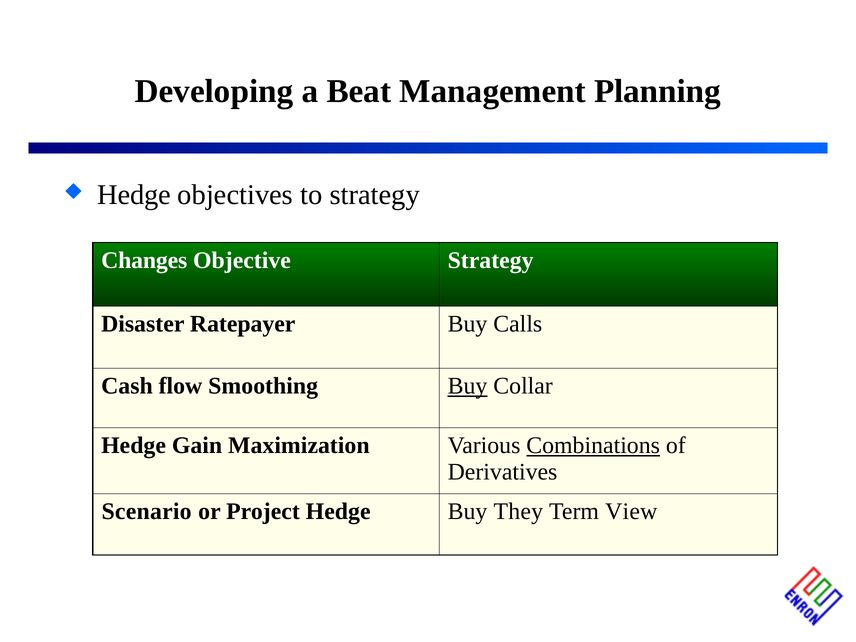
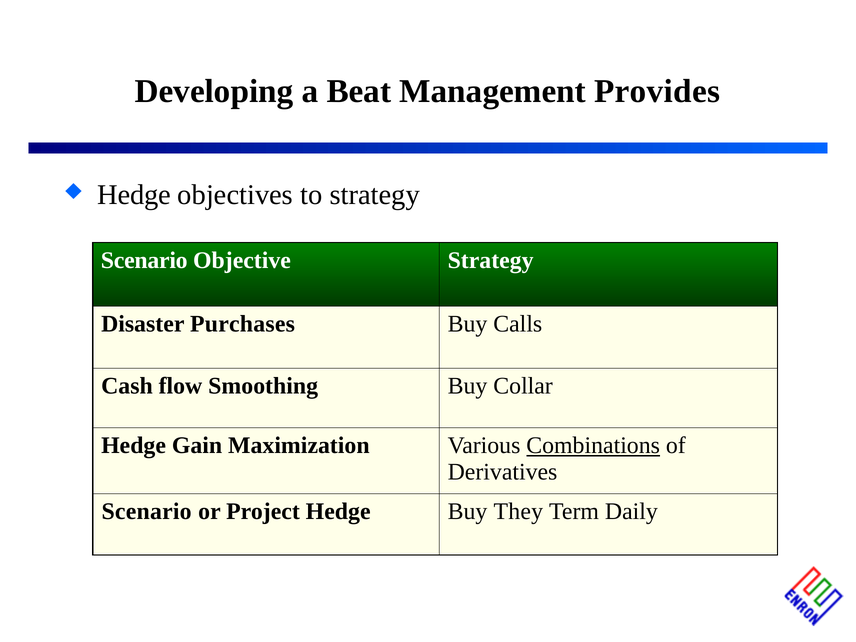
Planning: Planning -> Provides
Changes at (144, 260): Changes -> Scenario
Ratepayer: Ratepayer -> Purchases
Buy at (468, 386) underline: present -> none
View: View -> Daily
